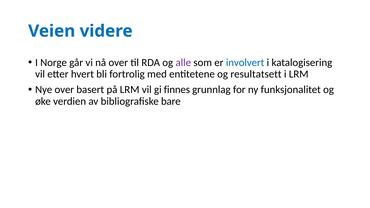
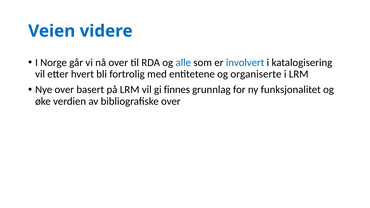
alle colour: purple -> blue
resultatsett: resultatsett -> organiserte
bibliografiske bare: bare -> over
